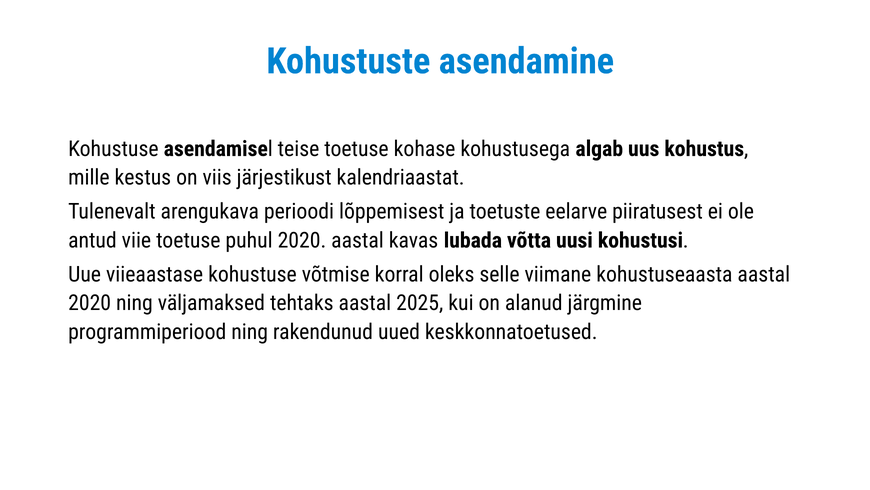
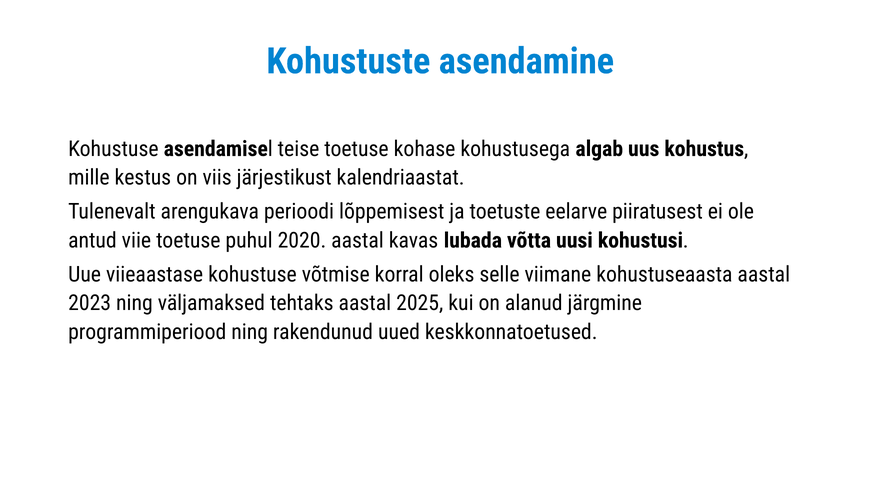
2020 at (90, 303): 2020 -> 2023
